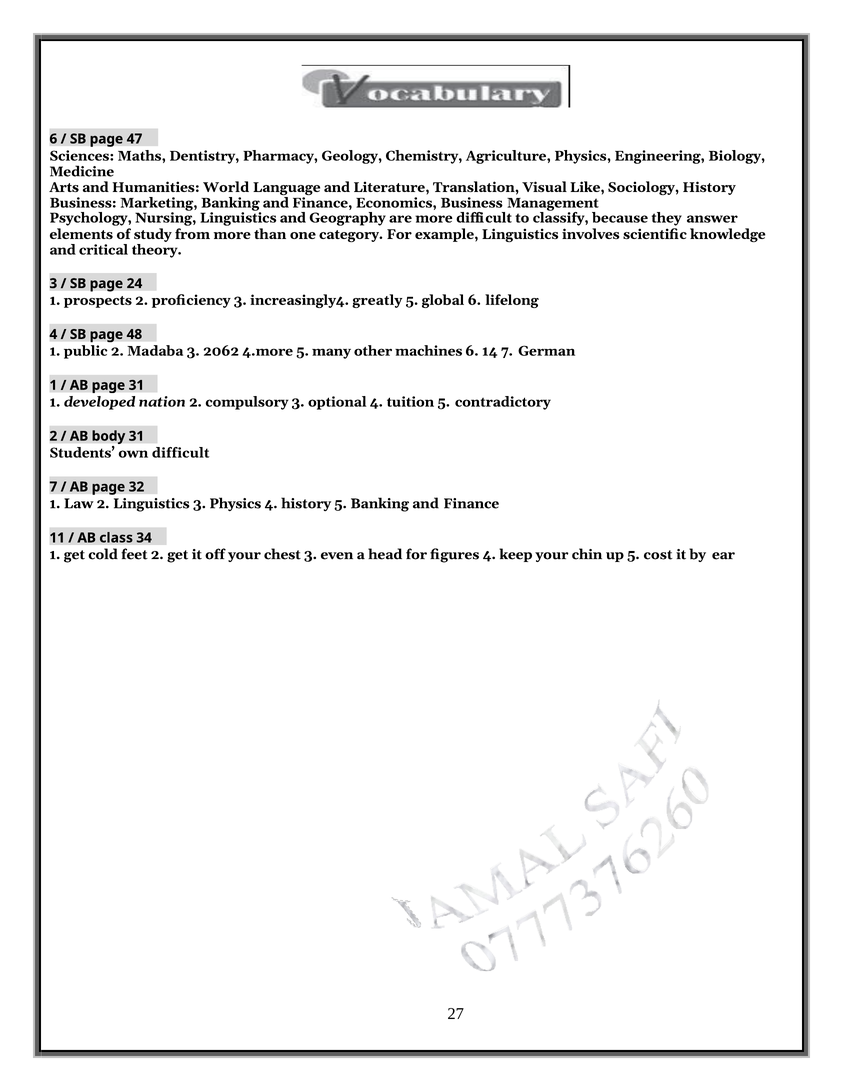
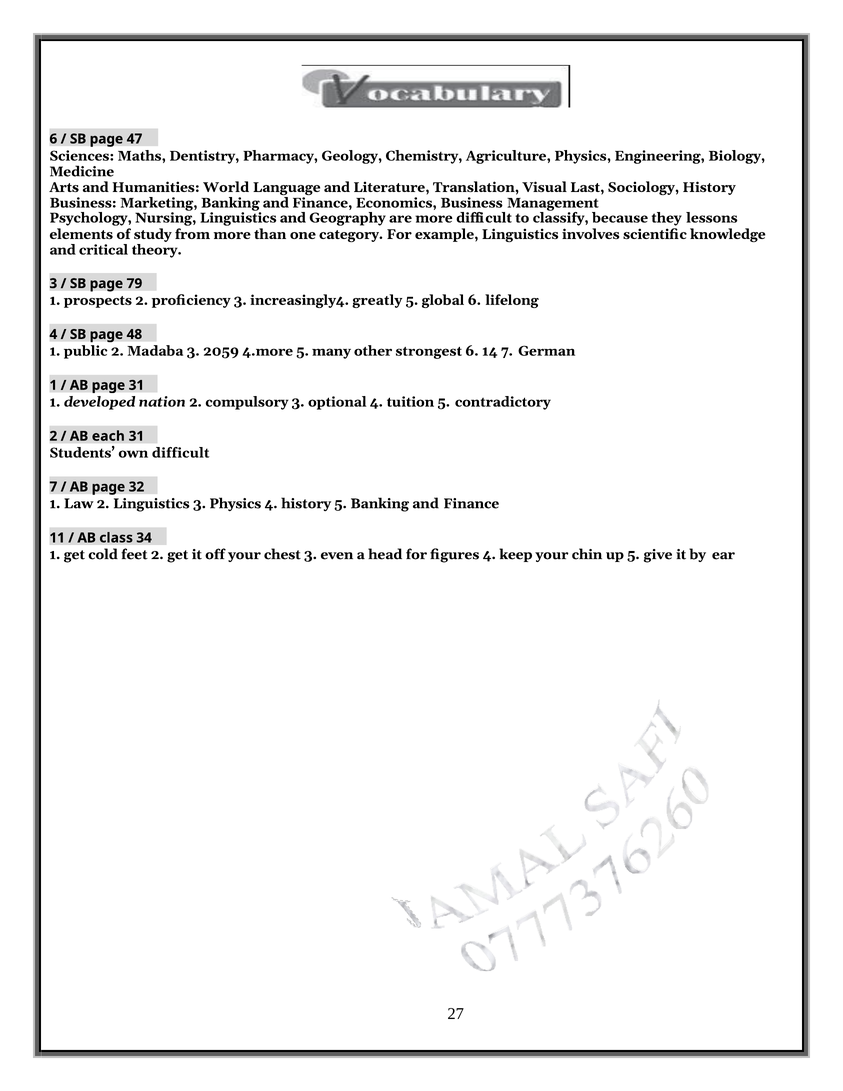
Like: Like -> Last
answer: answer -> lessons
24: 24 -> 79
2062: 2062 -> 2059
machines: machines -> strongest
body: body -> each
cost: cost -> give
